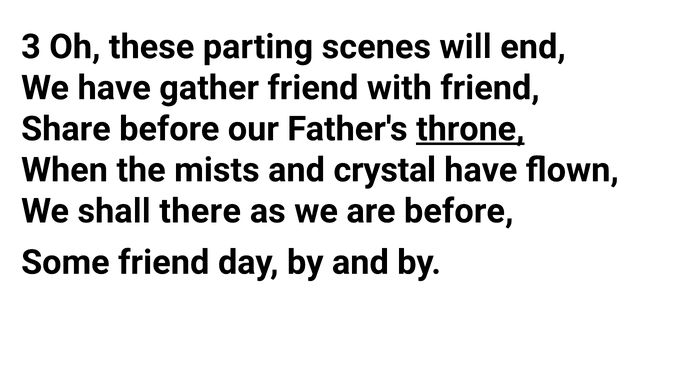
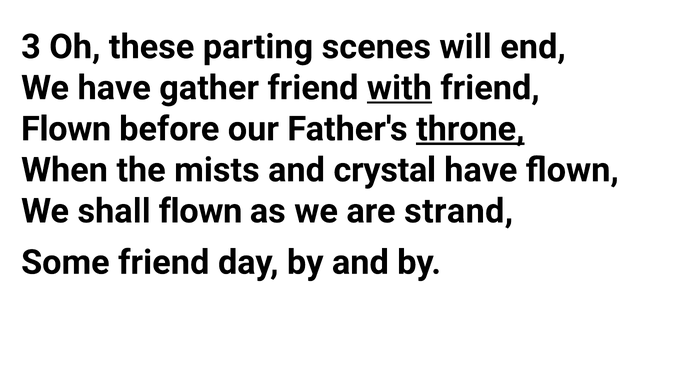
with underline: none -> present
Share at (66, 129): Share -> Flown
shall there: there -> flown
are before: before -> strand
